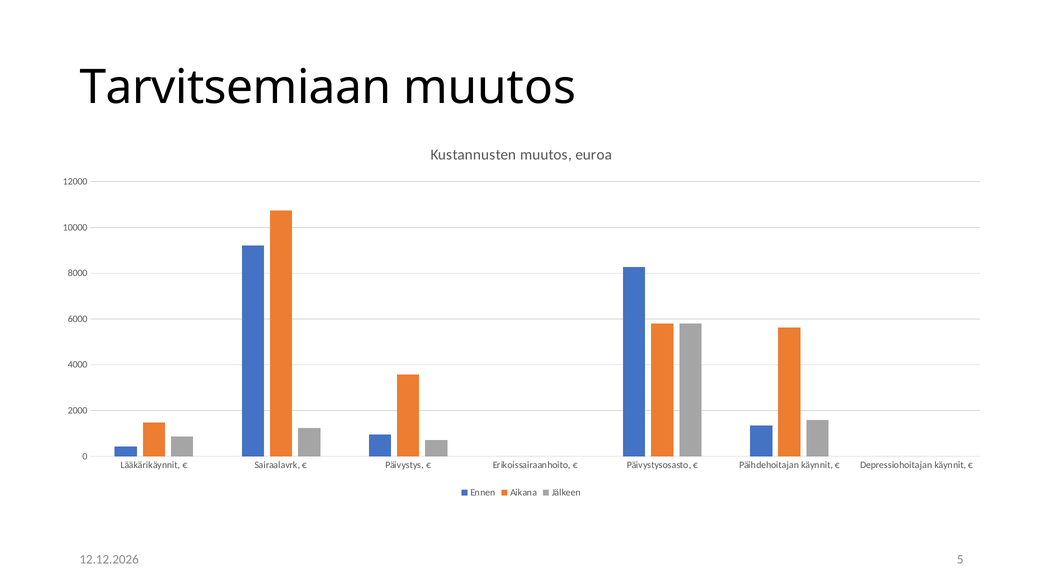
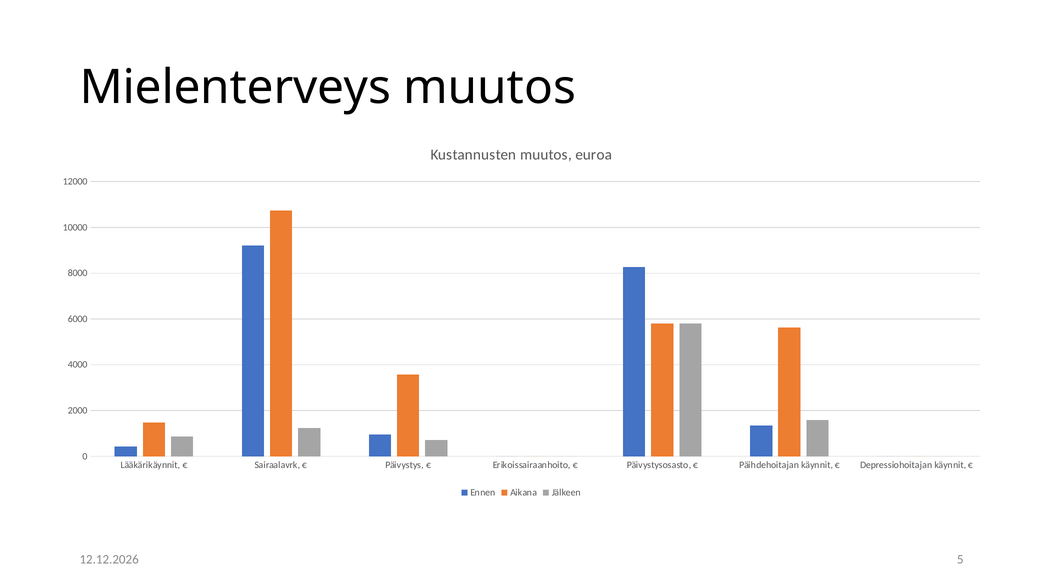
Tarvitsemiaan: Tarvitsemiaan -> Mielenterveys
